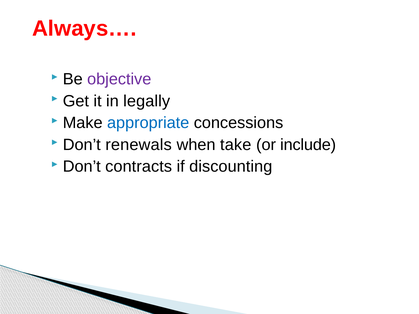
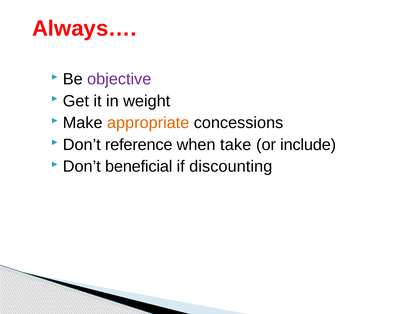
legally: legally -> weight
appropriate colour: blue -> orange
renewals: renewals -> reference
contracts: contracts -> beneficial
